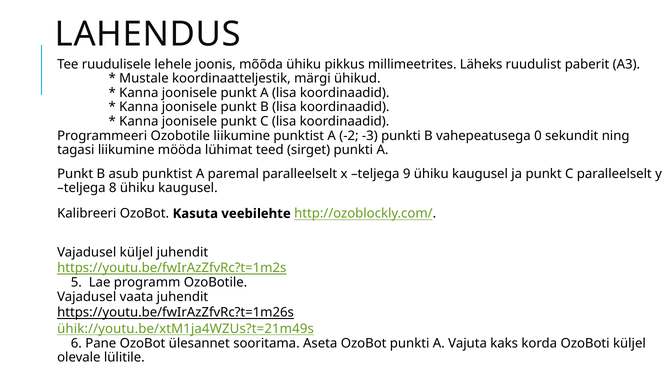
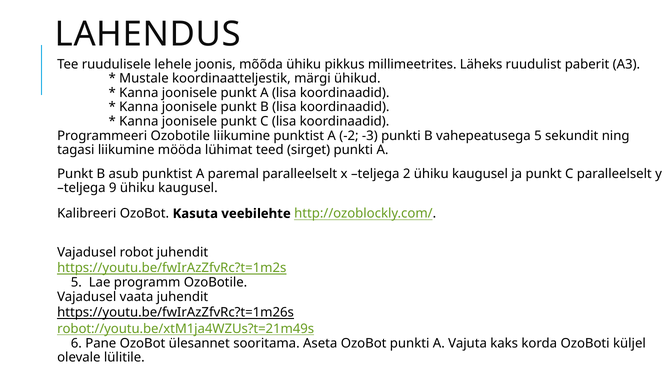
vahepeatusega 0: 0 -> 5
9: 9 -> 2
8: 8 -> 9
Vajadusel küljel: küljel -> robot
ühik://youtu.be/xtM1ja4WZUs?t=21m49s: ühik://youtu.be/xtM1ja4WZUs?t=21m49s -> robot://youtu.be/xtM1ja4WZUs?t=21m49s
